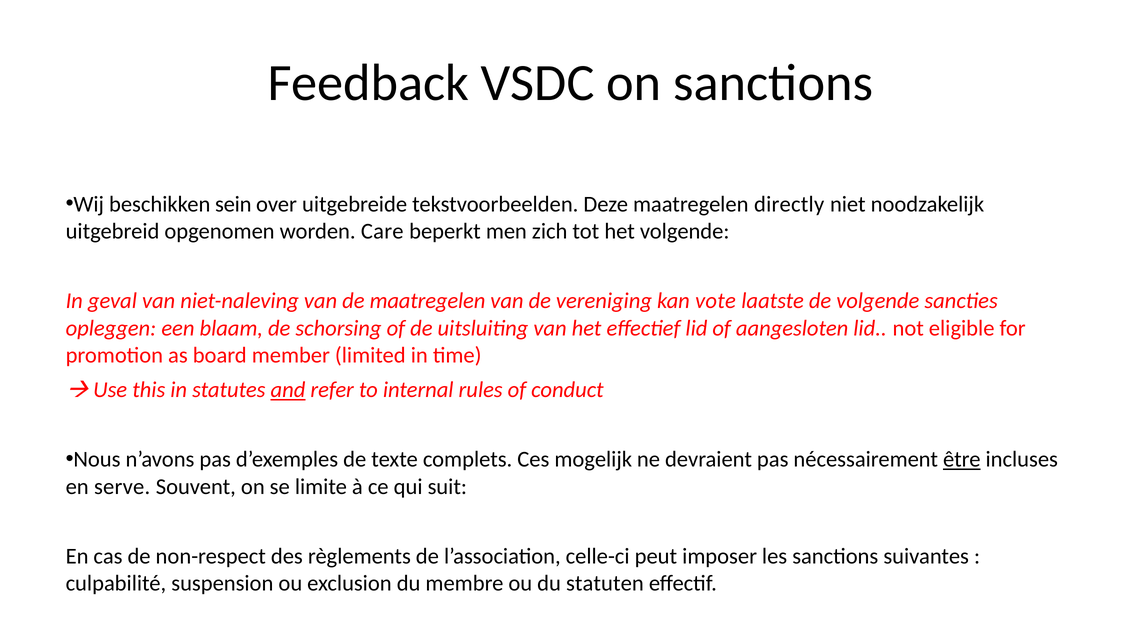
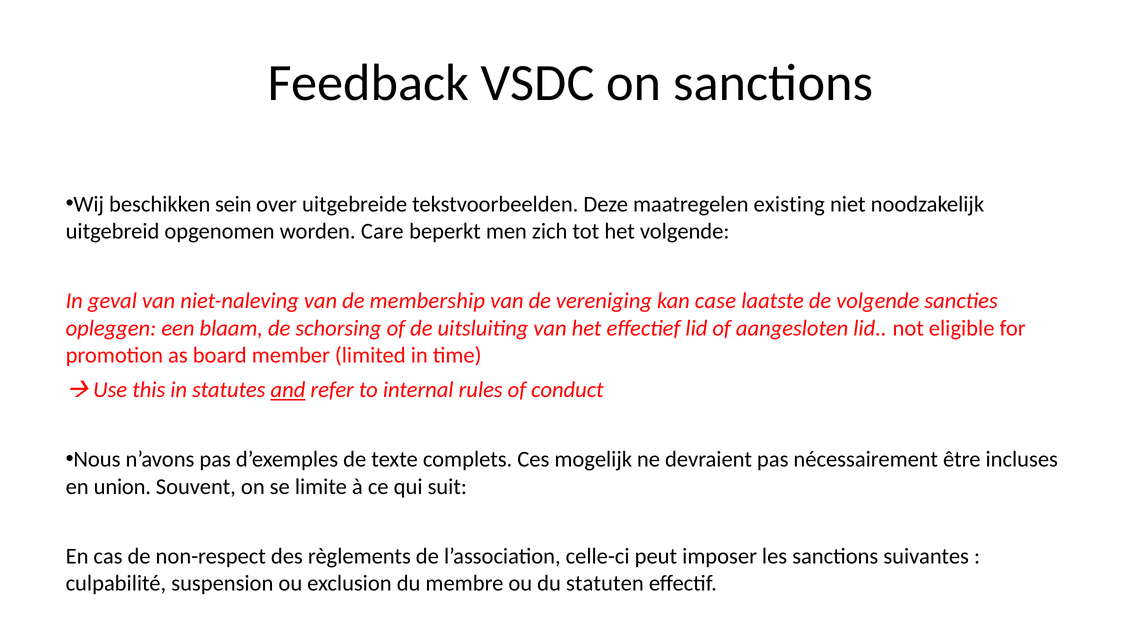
directly: directly -> existing
de maatregelen: maatregelen -> membership
vote: vote -> case
être underline: present -> none
serve: serve -> union
